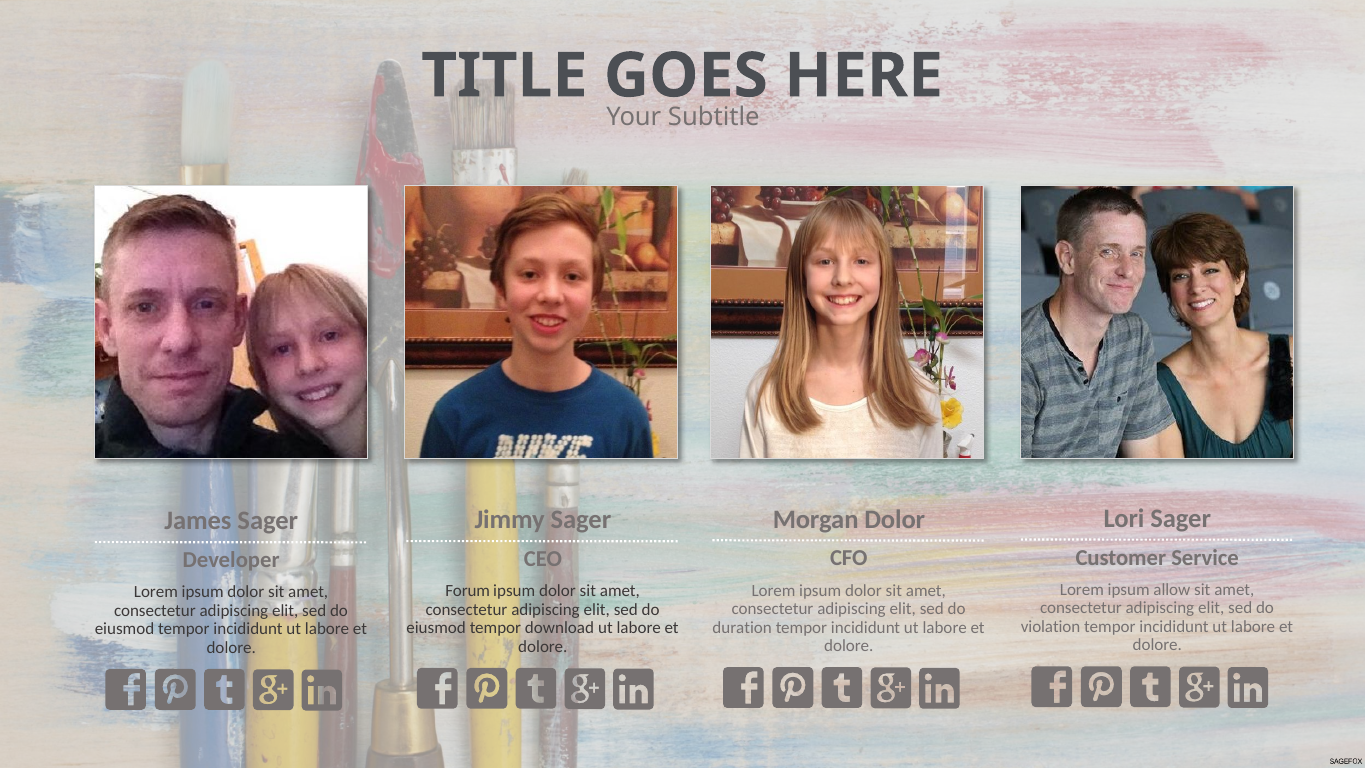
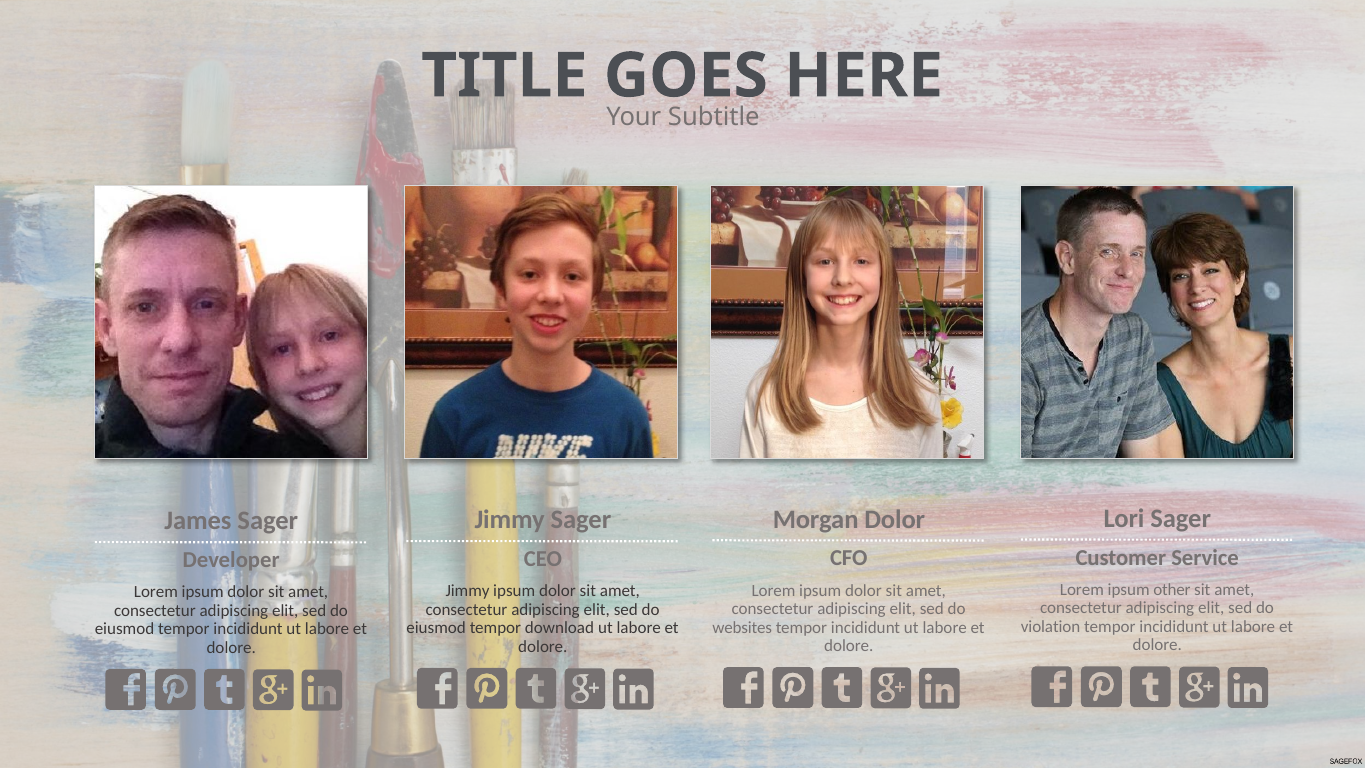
allow: allow -> other
Forum at (468, 591): Forum -> Jimmy
duration: duration -> websites
